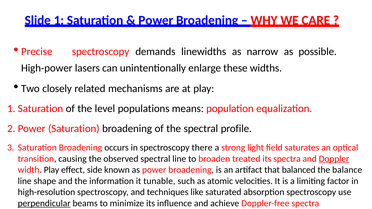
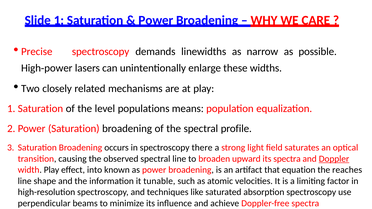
treated: treated -> upward
side: side -> into
balanced: balanced -> equation
balance: balance -> reaches
perpendicular underline: present -> none
